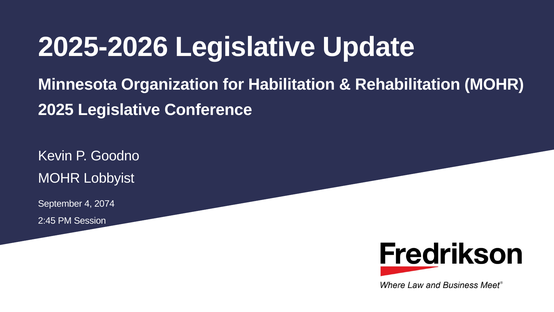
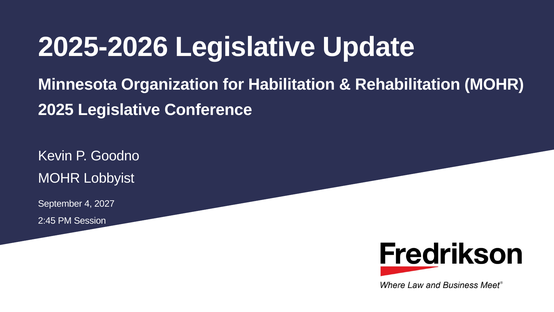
2074: 2074 -> 2027
